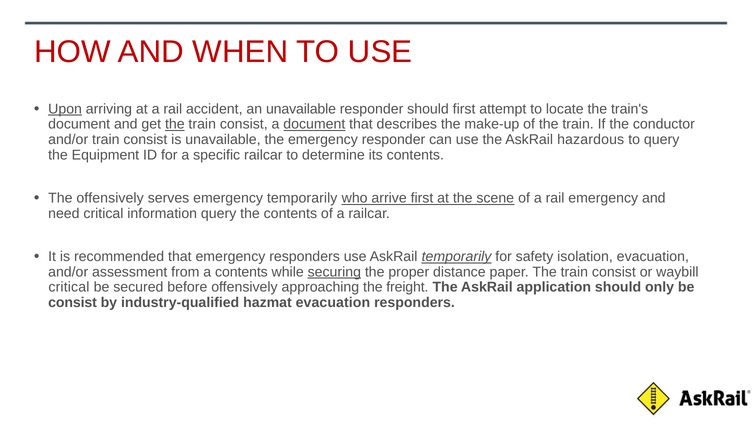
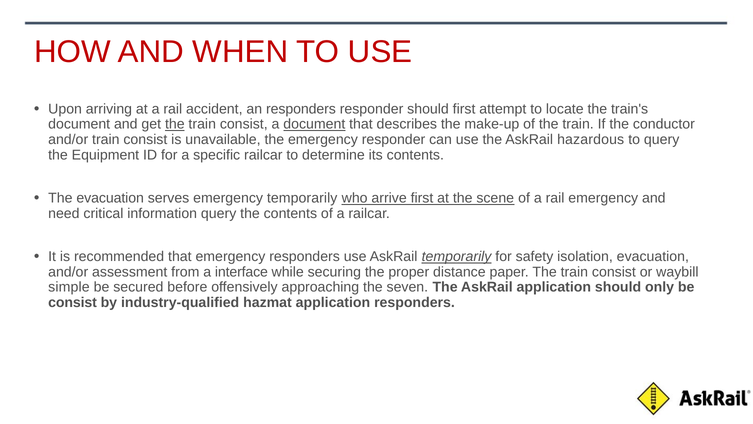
Upon underline: present -> none
an unavailable: unavailable -> responders
The offensively: offensively -> evacuation
a contents: contents -> interface
securing underline: present -> none
critical at (69, 287): critical -> simple
freight: freight -> seven
hazmat evacuation: evacuation -> application
